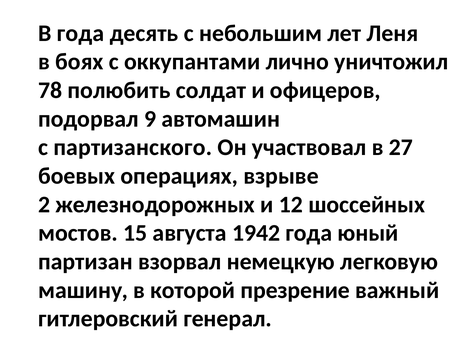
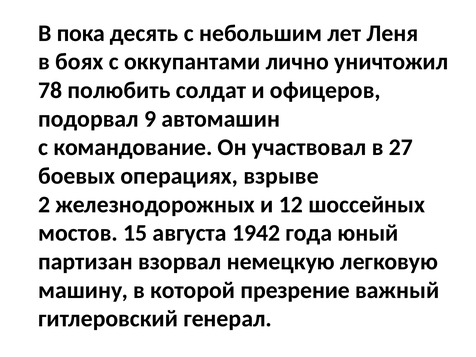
В года: года -> пока
партизанского: партизанского -> командование
